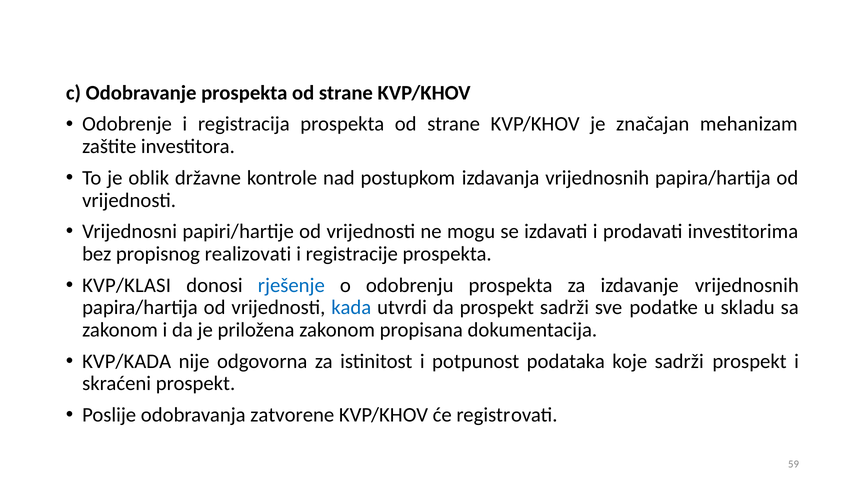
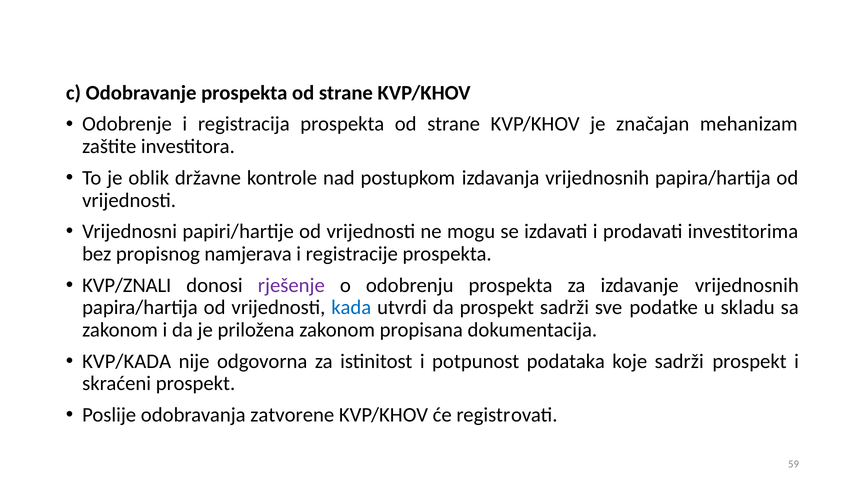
realizovati: realizovati -> namjerava
KVP/KLASI: KVP/KLASI -> KVP/ZNALI
rješenje colour: blue -> purple
